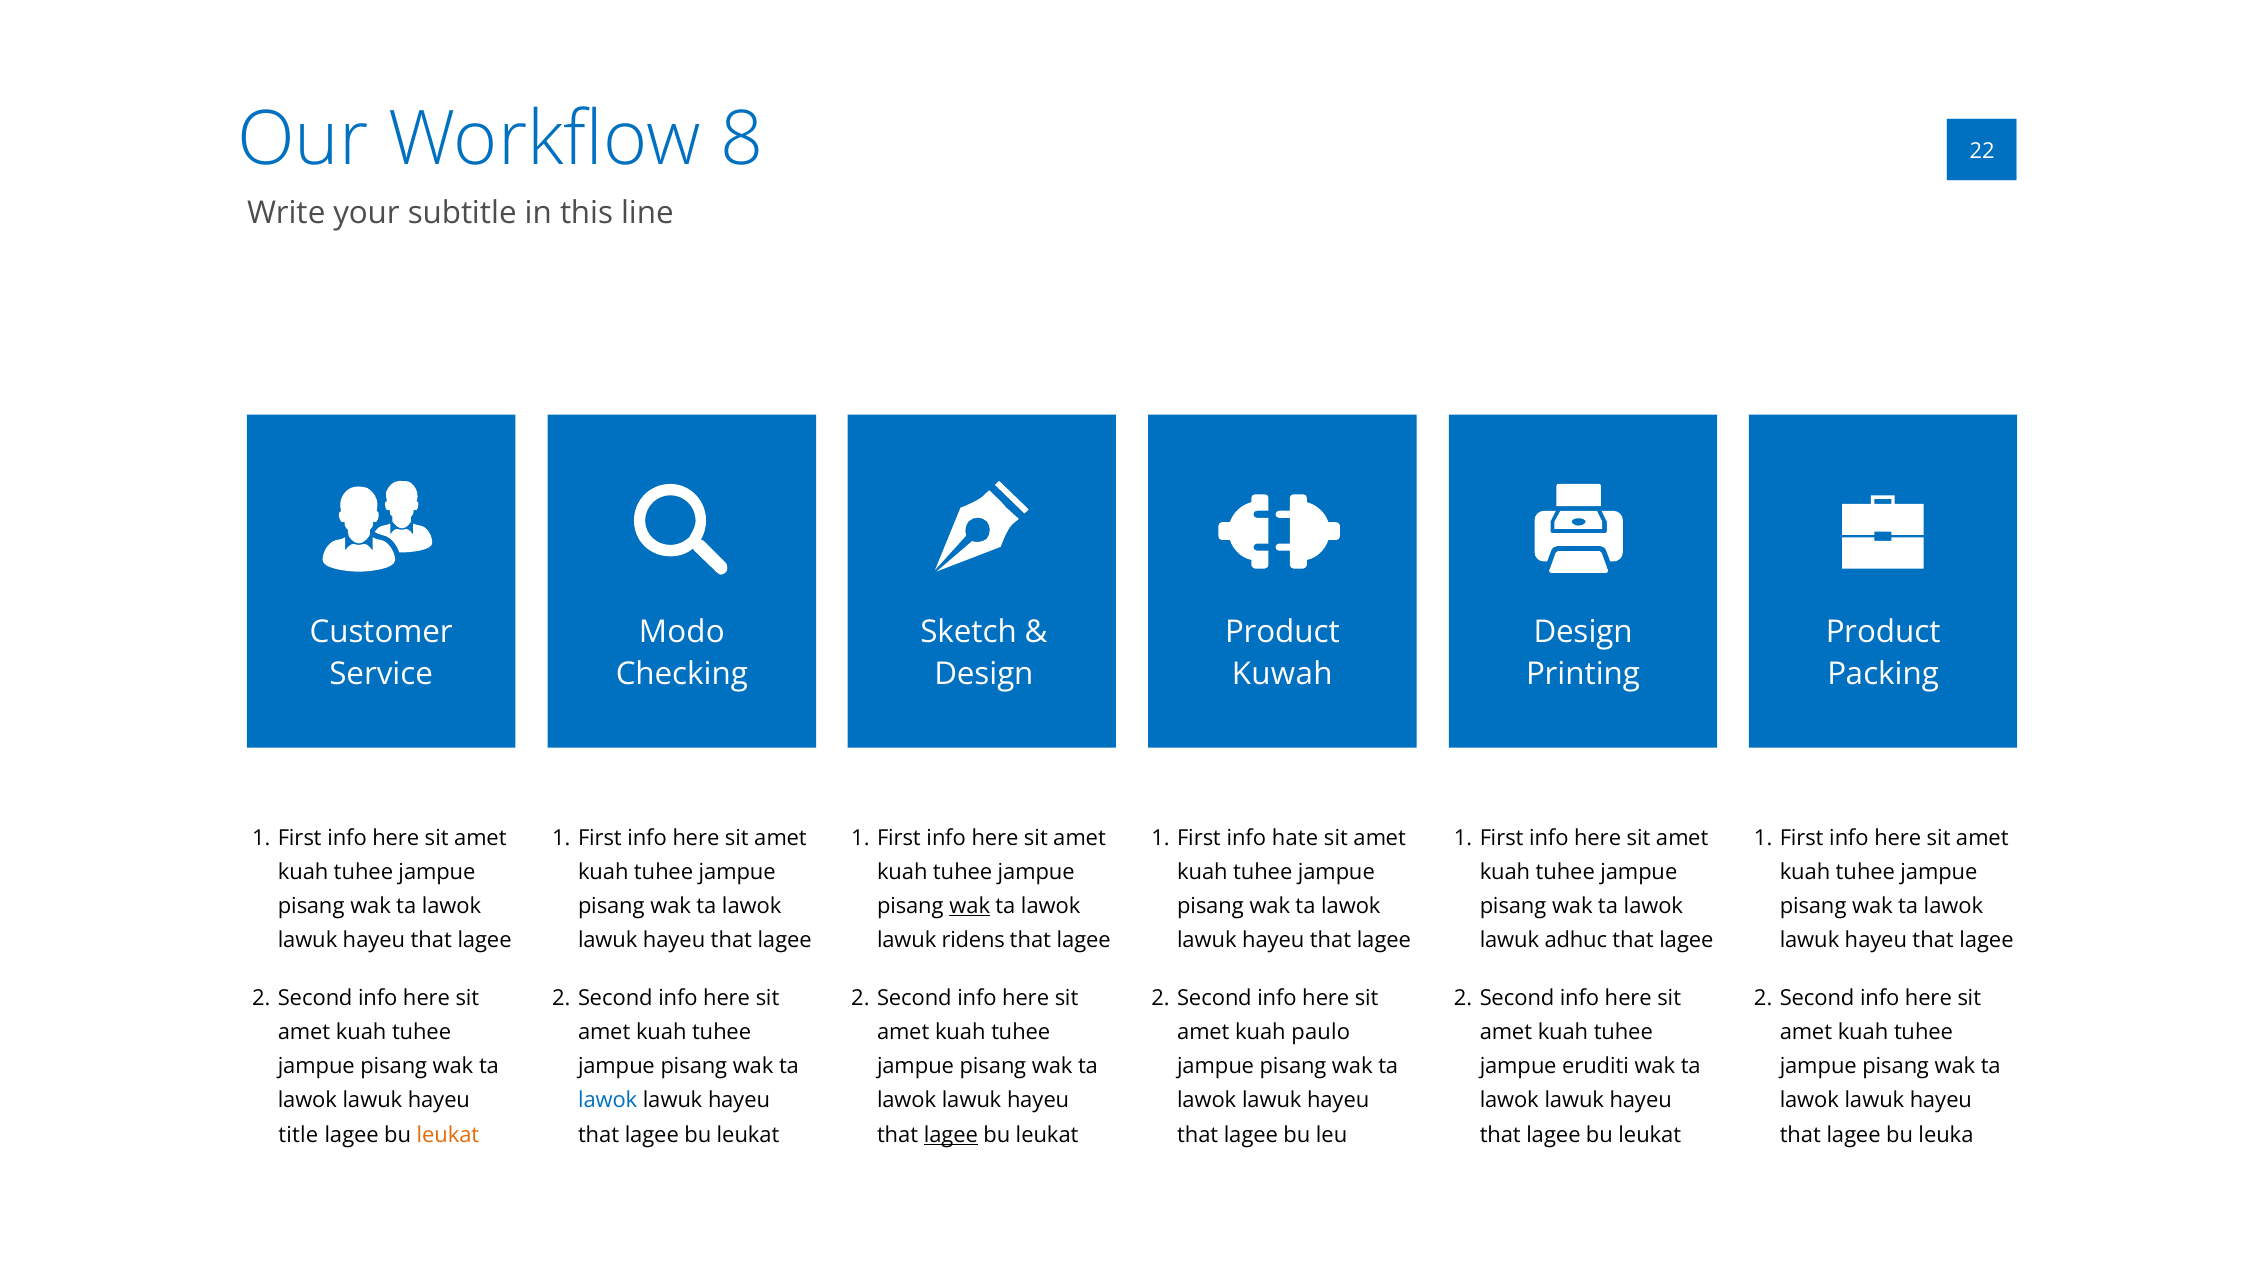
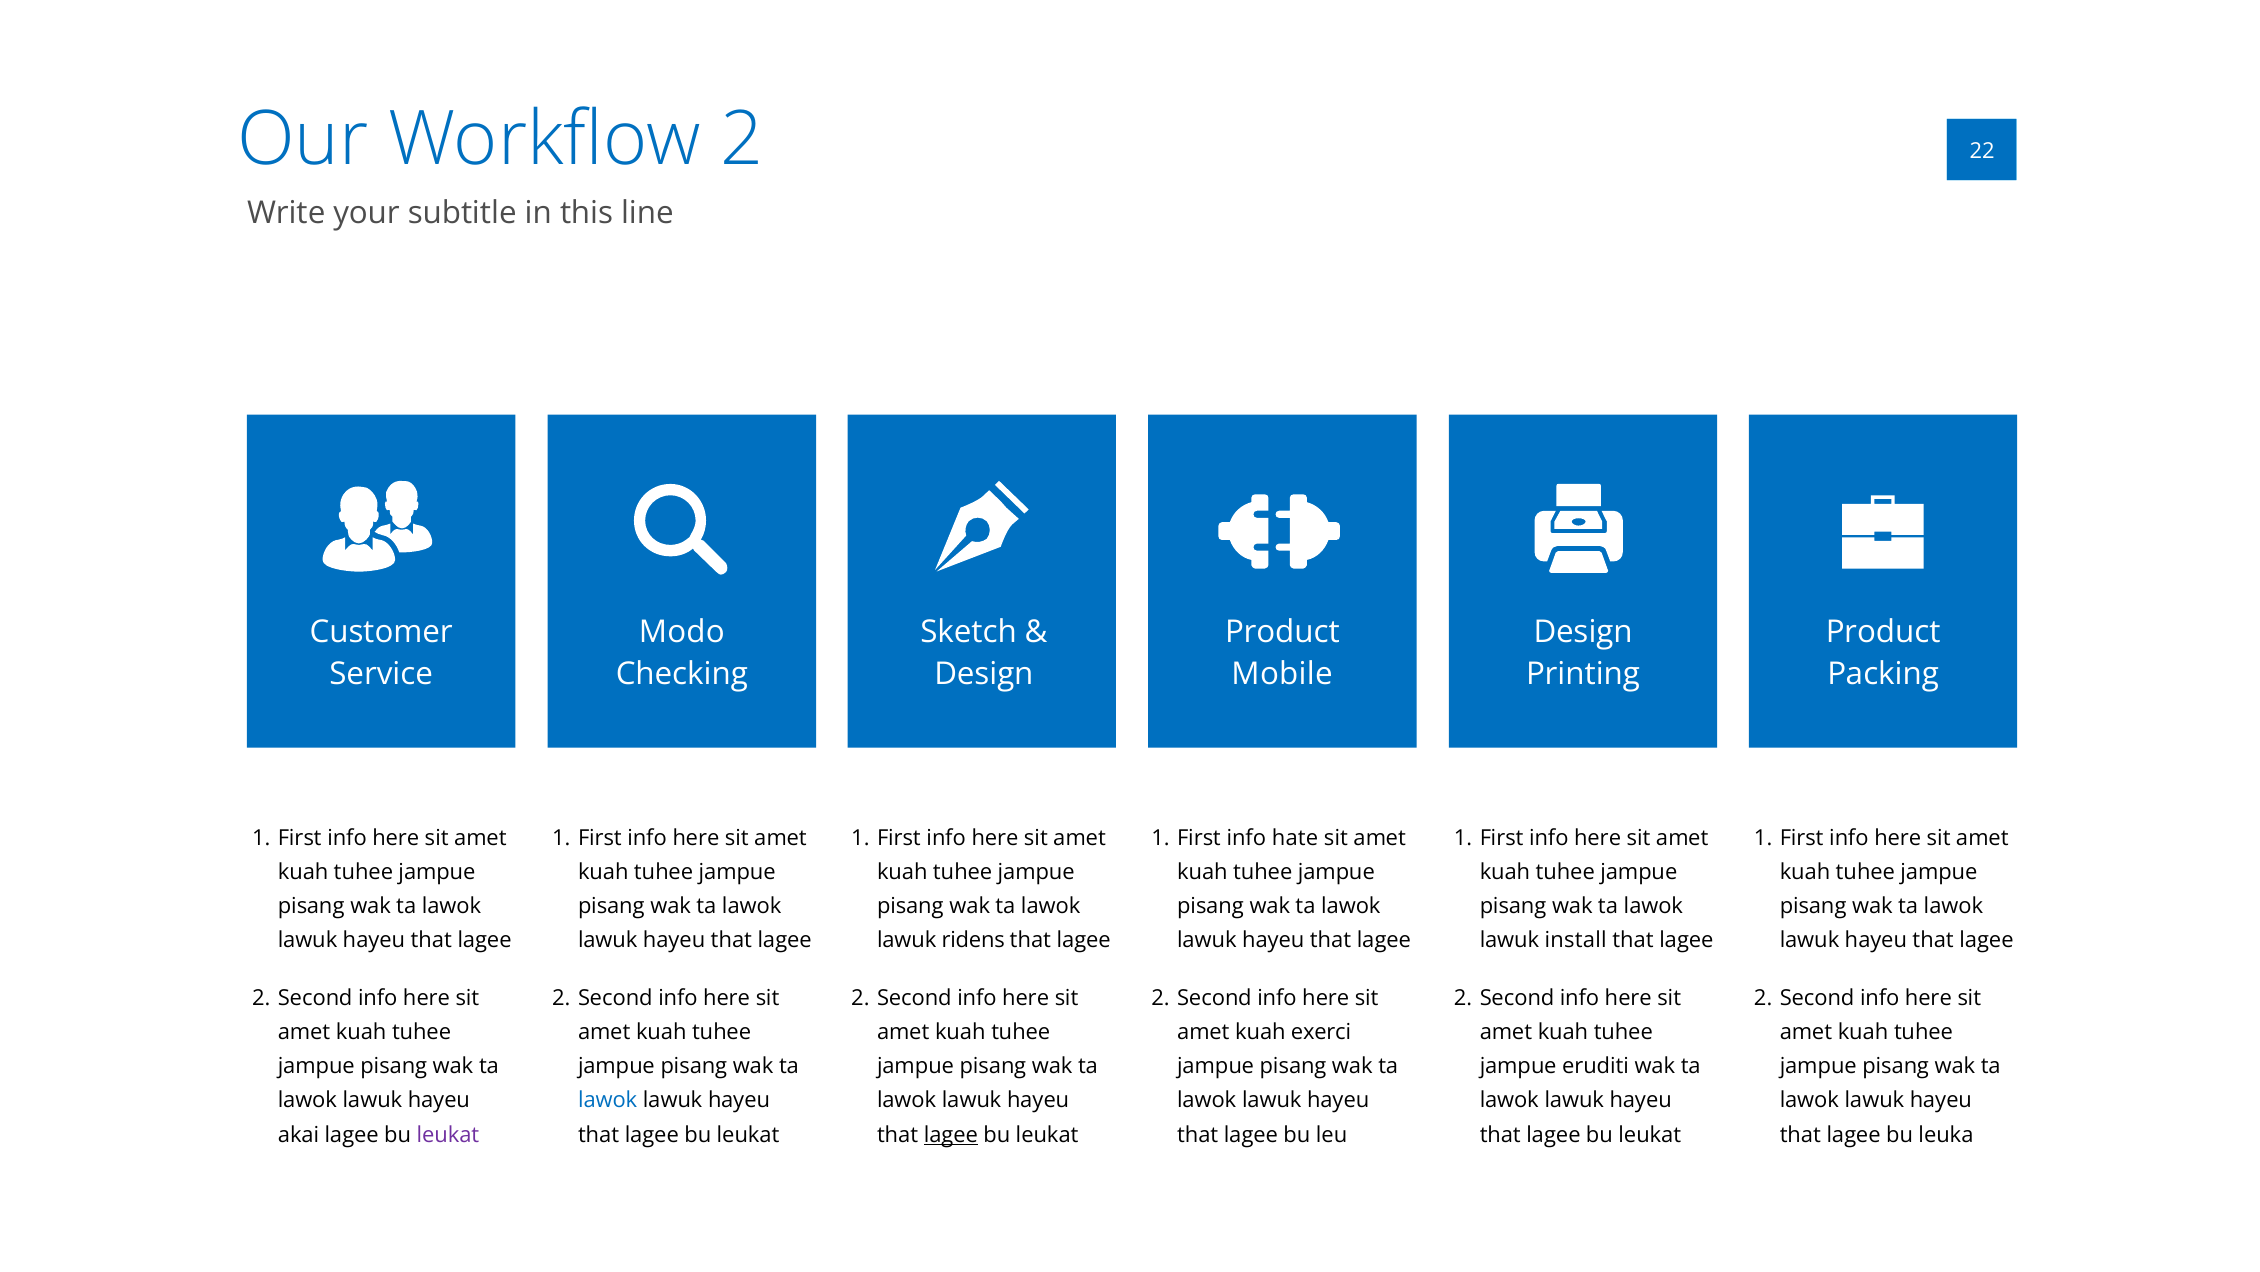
Workflow 8: 8 -> 2
Kuwah: Kuwah -> Mobile
wak at (970, 906) underline: present -> none
adhuc: adhuc -> install
paulo: paulo -> exerci
title: title -> akai
leukat at (448, 1134) colour: orange -> purple
